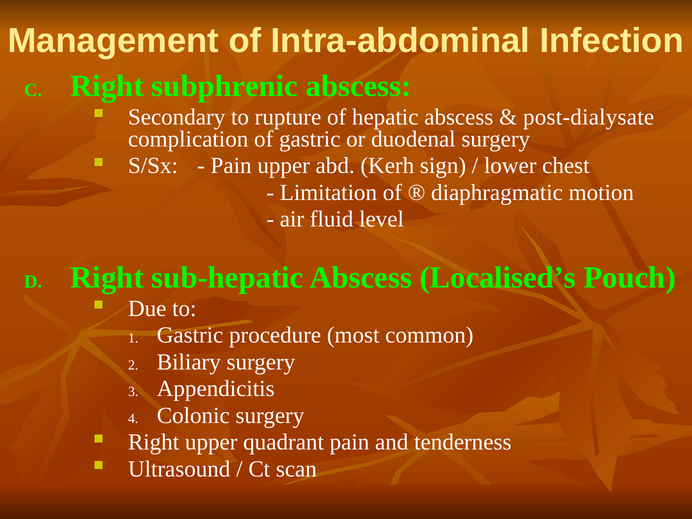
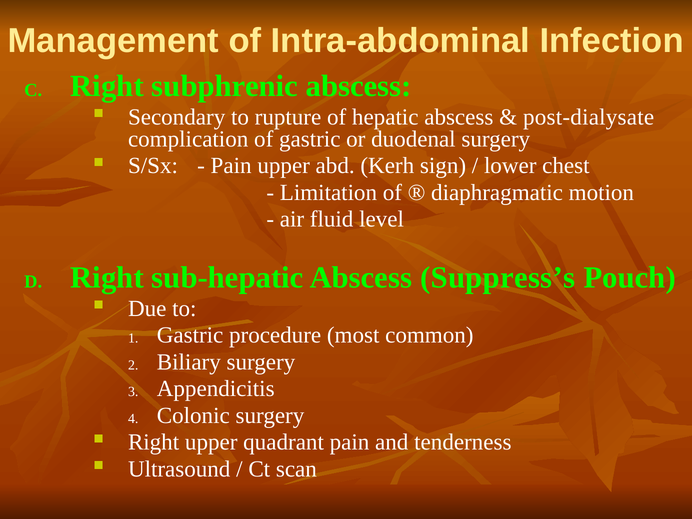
Localised’s: Localised’s -> Suppress’s
